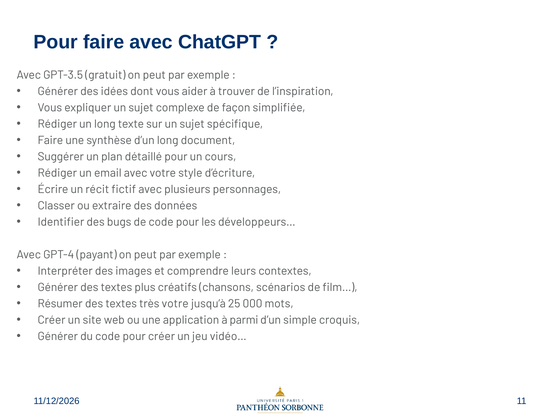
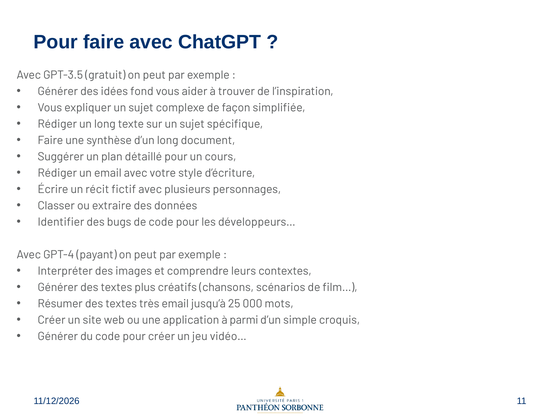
dont: dont -> fond
très votre: votre -> email
